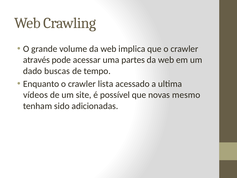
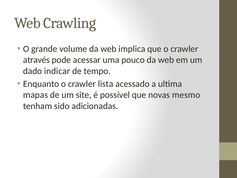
partes: partes -> pouco
buscas: buscas -> indicar
vídeos: vídeos -> mapas
